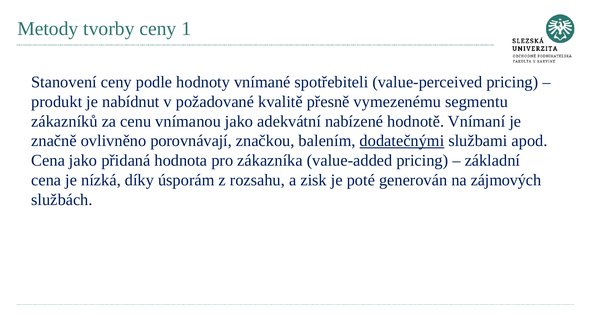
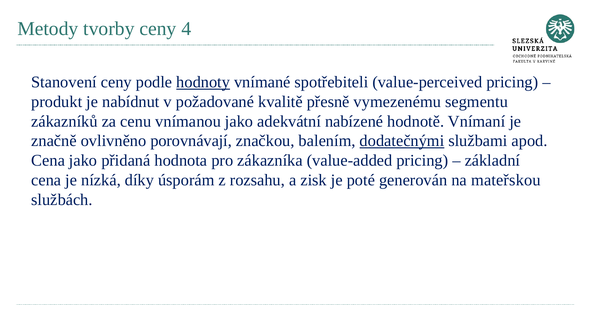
1: 1 -> 4
hodnoty underline: none -> present
zájmových: zájmových -> mateřskou
